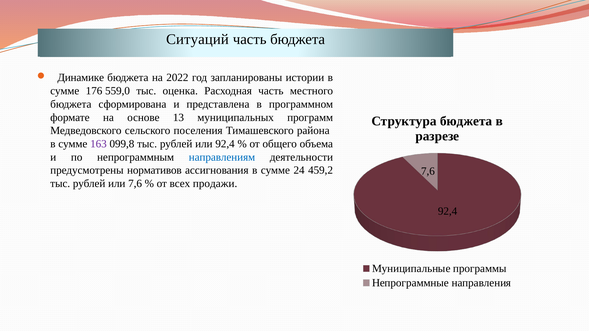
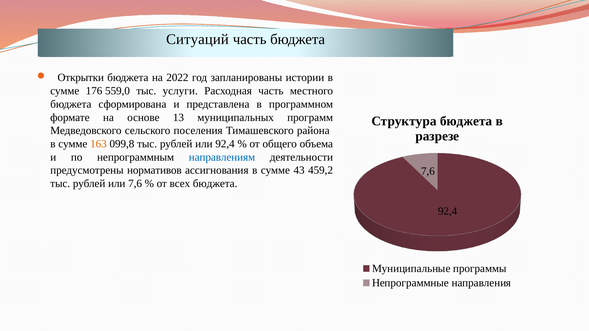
Динамике: Динамике -> Открытки
оценка: оценка -> услуги
163 colour: purple -> orange
24: 24 -> 43
всех продажи: продажи -> бюджета
